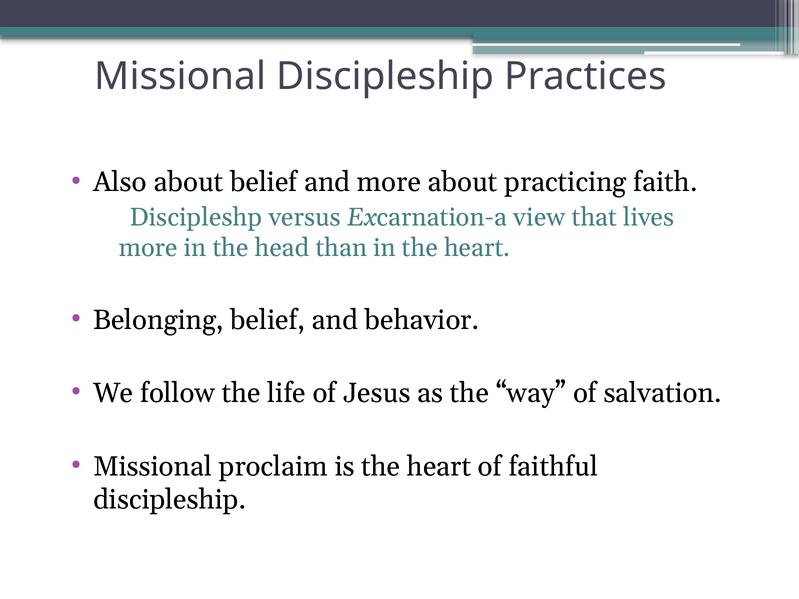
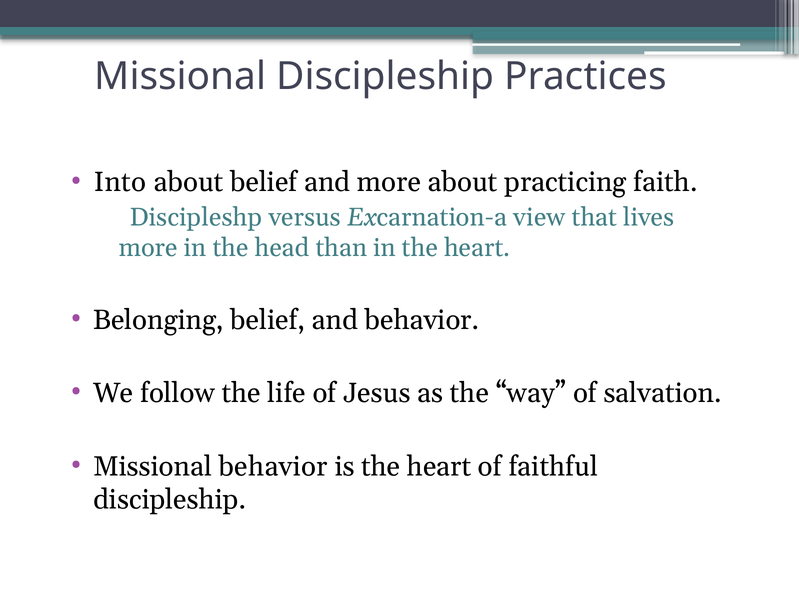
Also: Also -> Into
Missional proclaim: proclaim -> behavior
